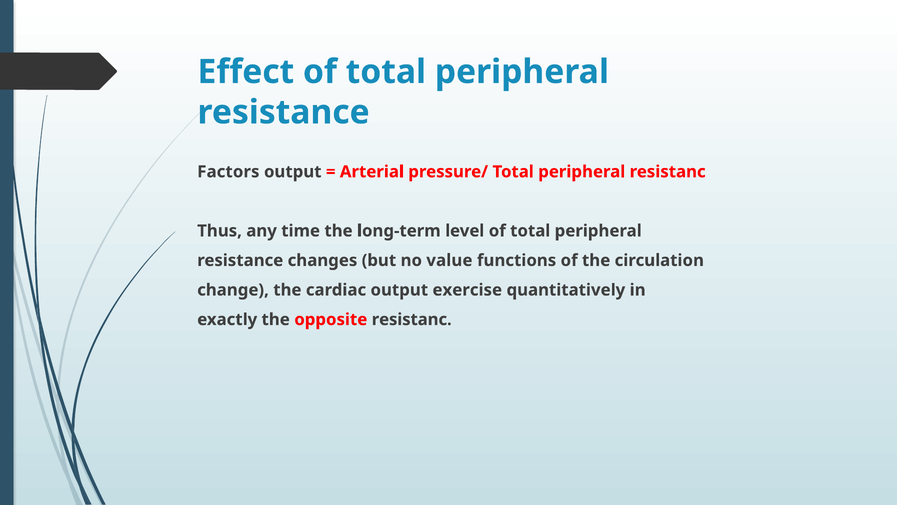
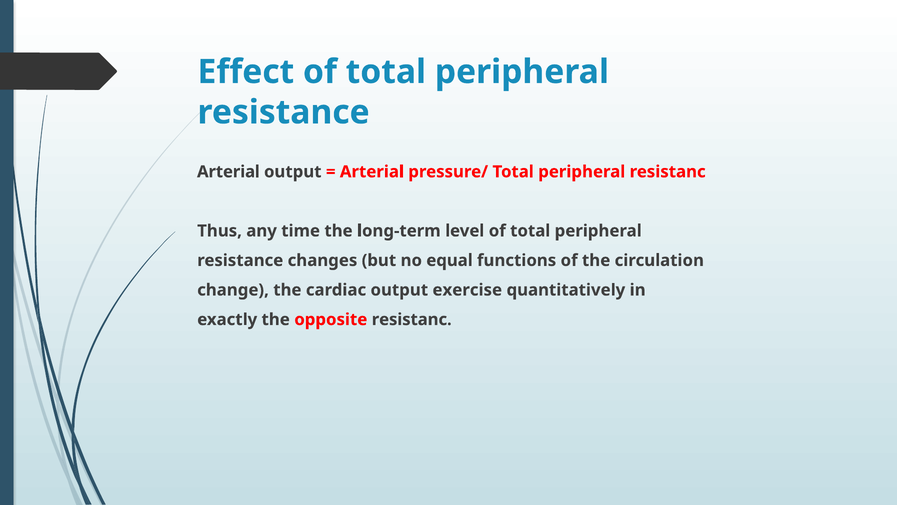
Factors at (228, 172): Factors -> Arterial
value: value -> equal
